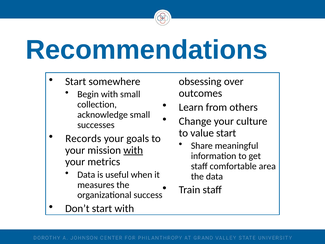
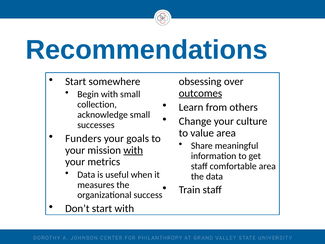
outcomes underline: none -> present
value start: start -> area
Records: Records -> Funders
